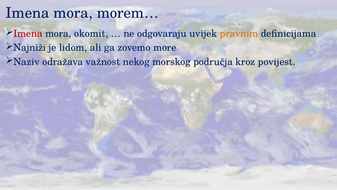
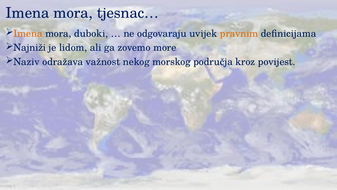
morem…: morem… -> tjesnac…
Imena at (28, 33) colour: red -> orange
okomit: okomit -> duboki
